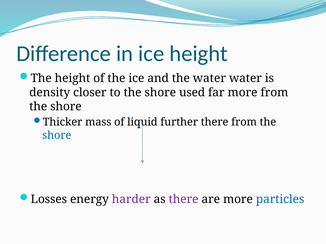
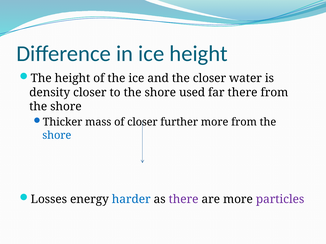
the water: water -> closer
far more: more -> there
of liquid: liquid -> closer
further there: there -> more
harder colour: purple -> blue
particles colour: blue -> purple
